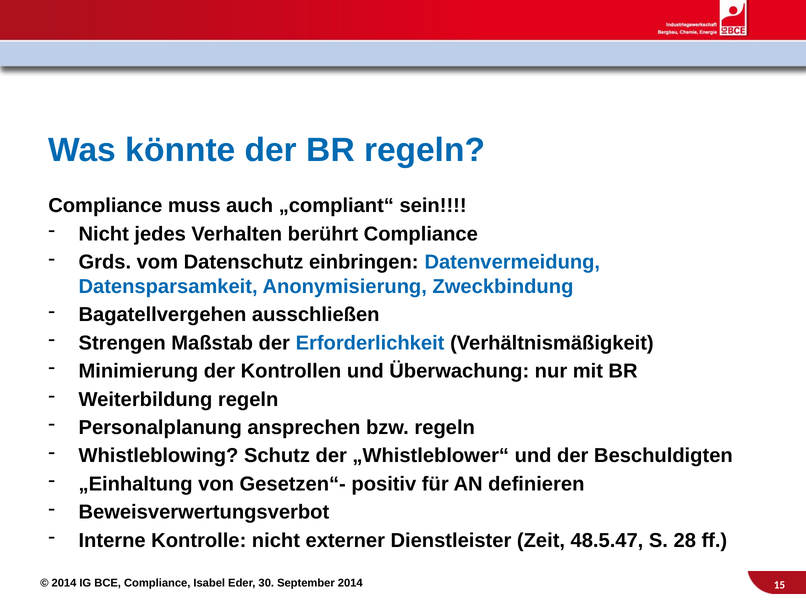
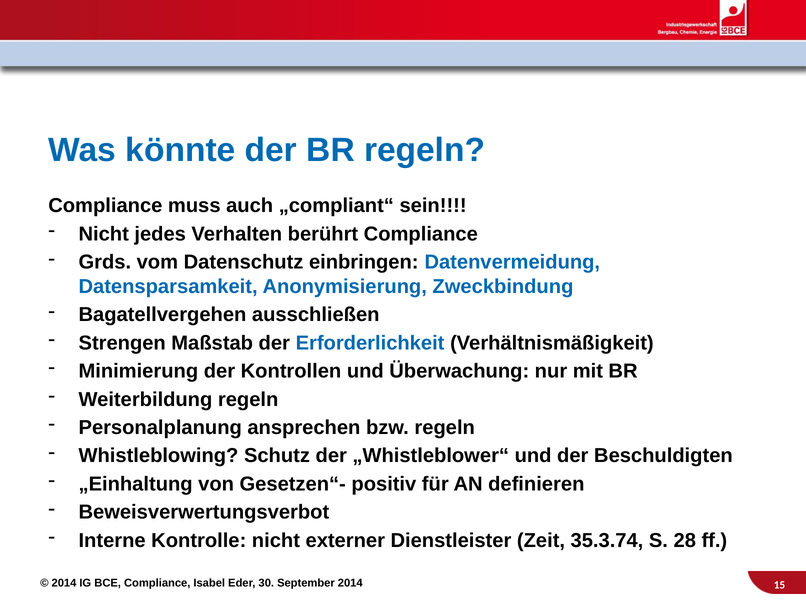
48.5.47: 48.5.47 -> 35.3.74
